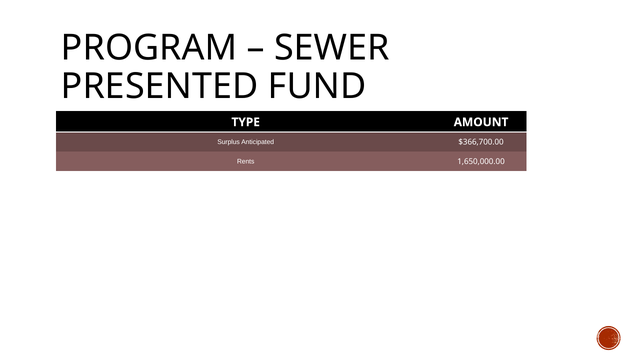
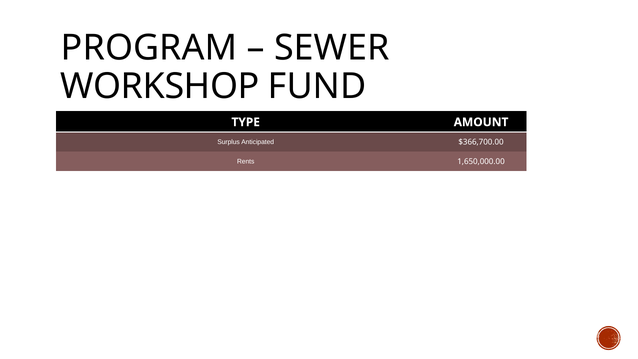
PRESENTED: PRESENTED -> WORKSHOP
